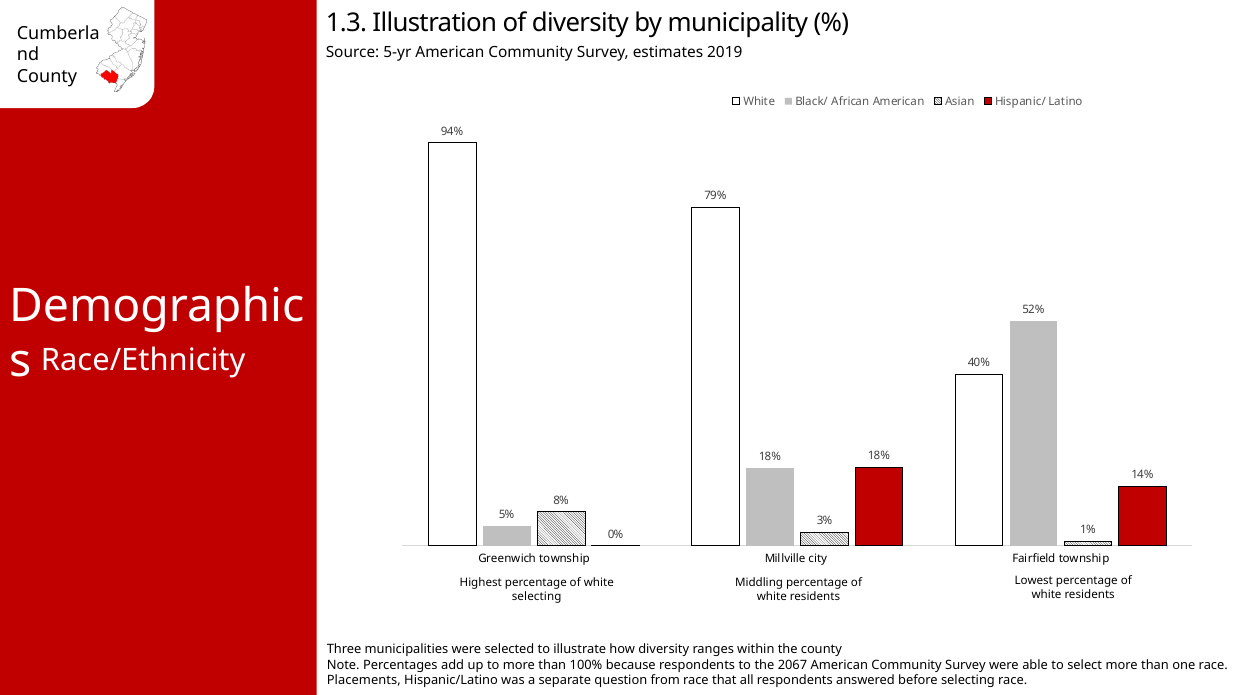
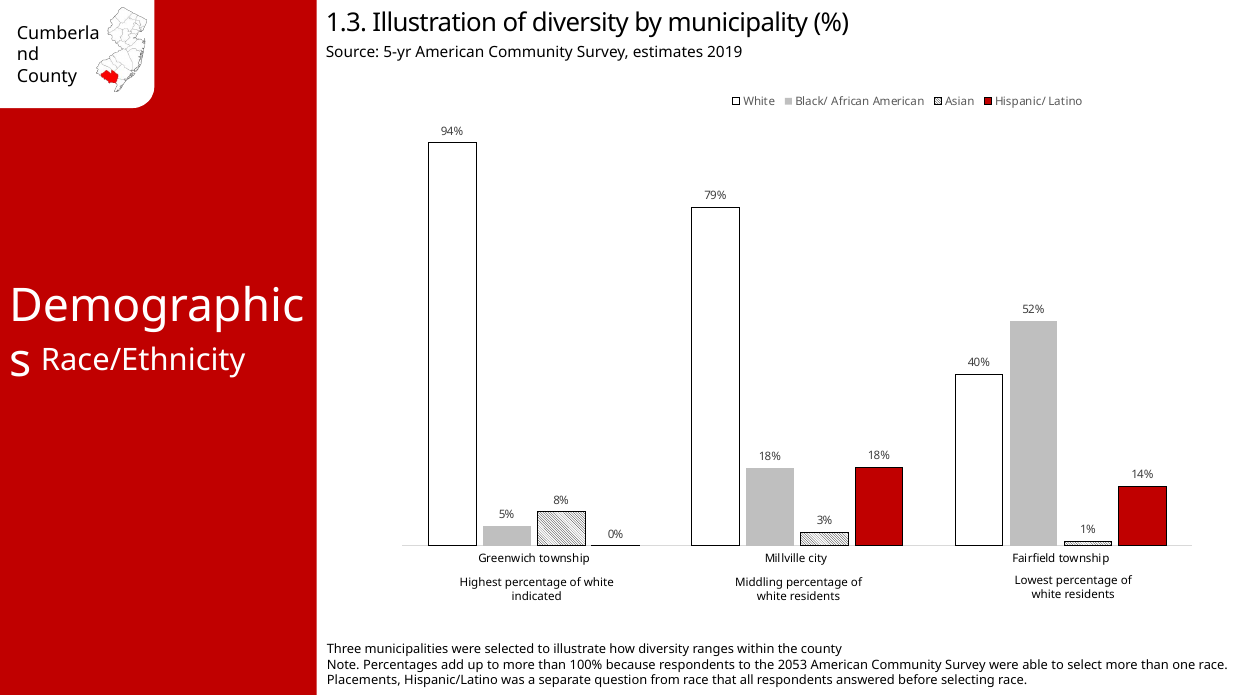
selecting at (537, 597): selecting -> indicated
2067: 2067 -> 2053
